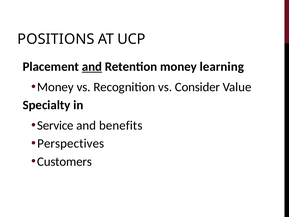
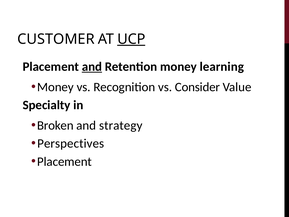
POSITIONS: POSITIONS -> CUSTOMER
UCP underline: none -> present
Service: Service -> Broken
benefits: benefits -> strategy
Customers at (64, 161): Customers -> Placement
